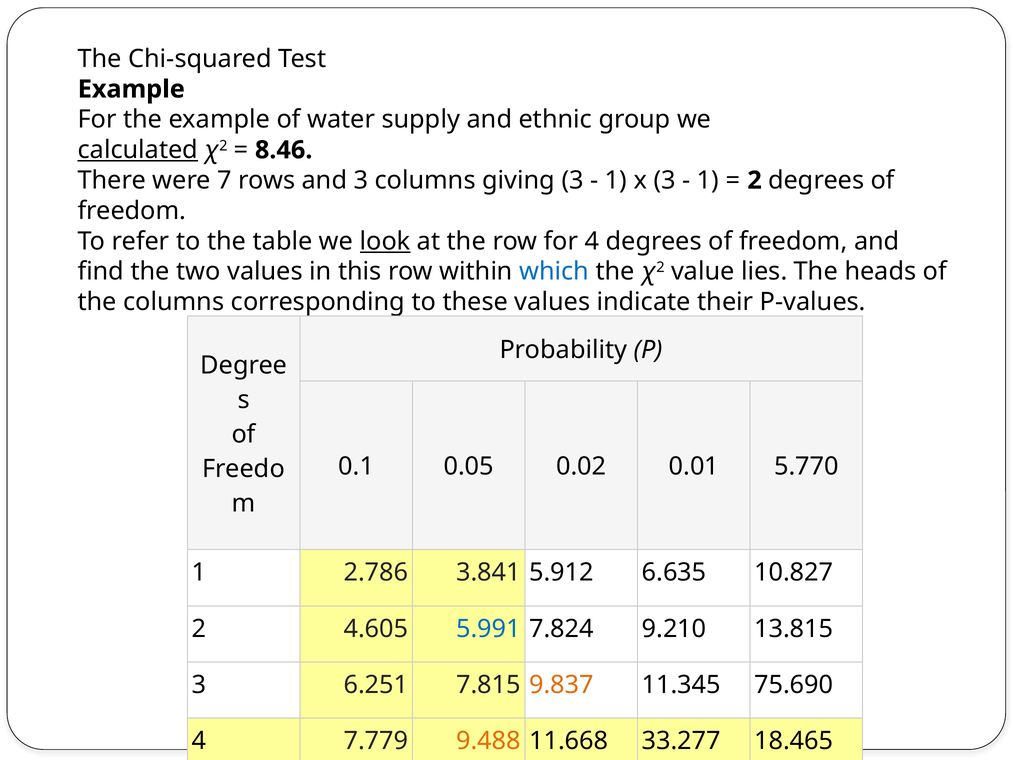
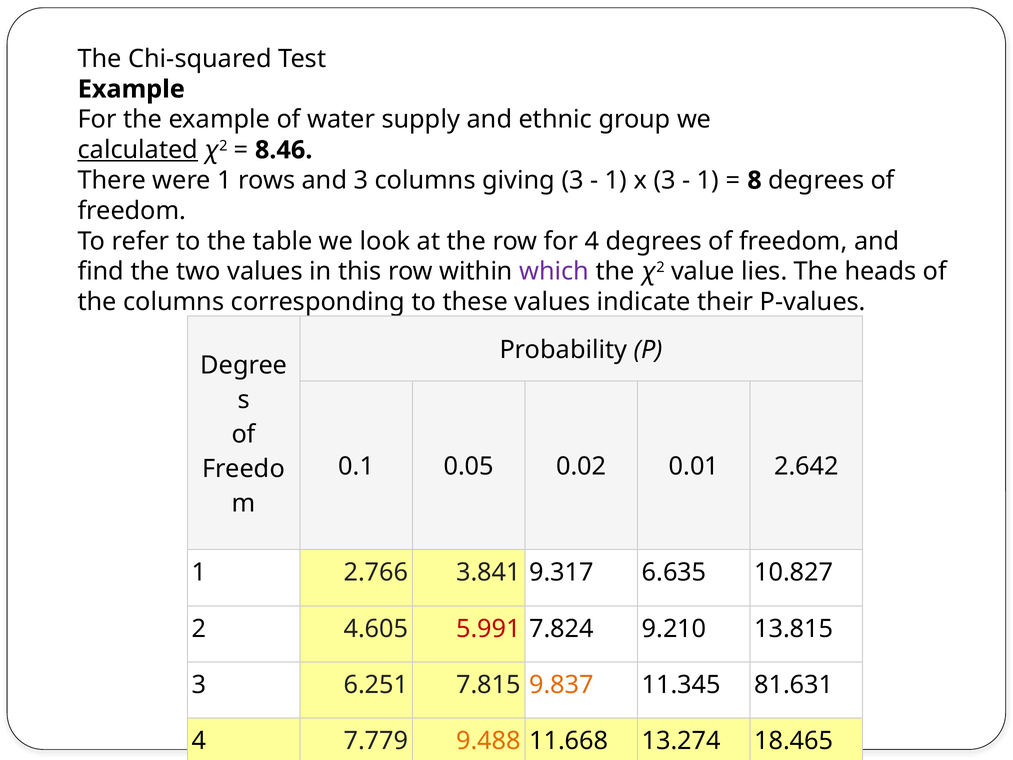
were 7: 7 -> 1
2 at (755, 180): 2 -> 8
look underline: present -> none
which colour: blue -> purple
5.770: 5.770 -> 2.642
2.786: 2.786 -> 2.766
5.912: 5.912 -> 9.317
5.991 colour: blue -> red
75.690: 75.690 -> 81.631
33.277: 33.277 -> 13.274
